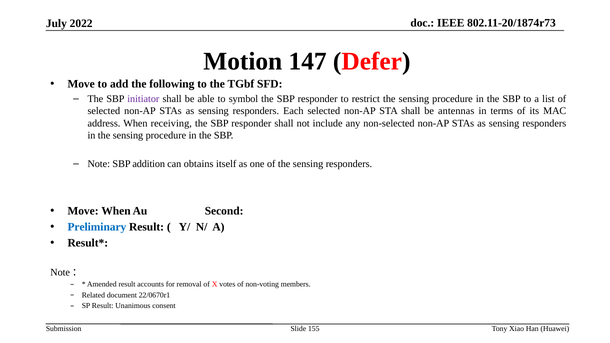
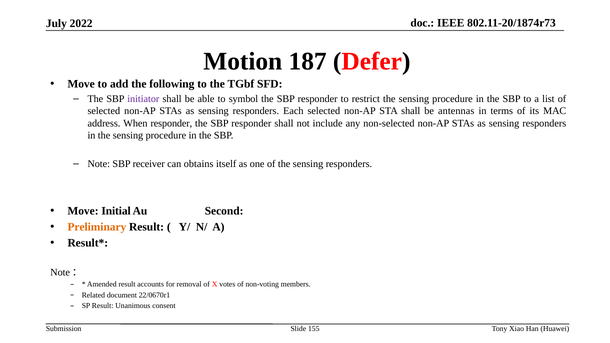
147: 147 -> 187
When receiving: receiving -> responder
addition: addition -> receiver
Move When: When -> Initial
Preliminary colour: blue -> orange
